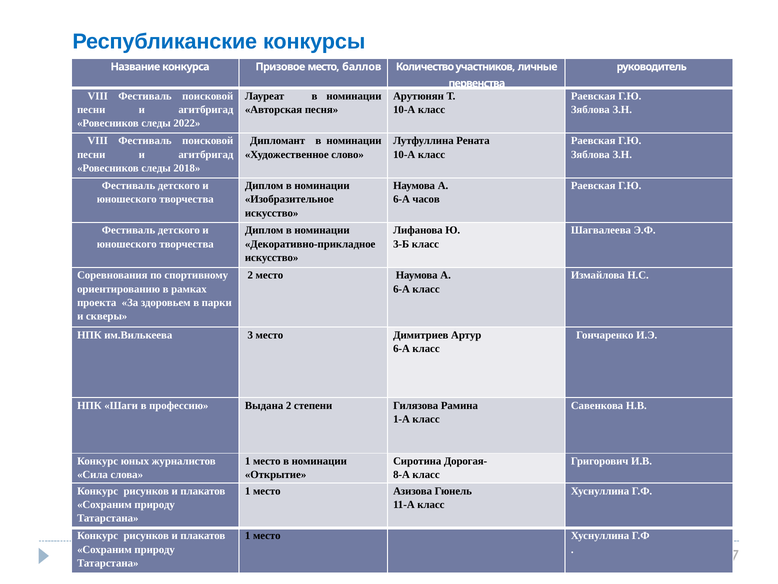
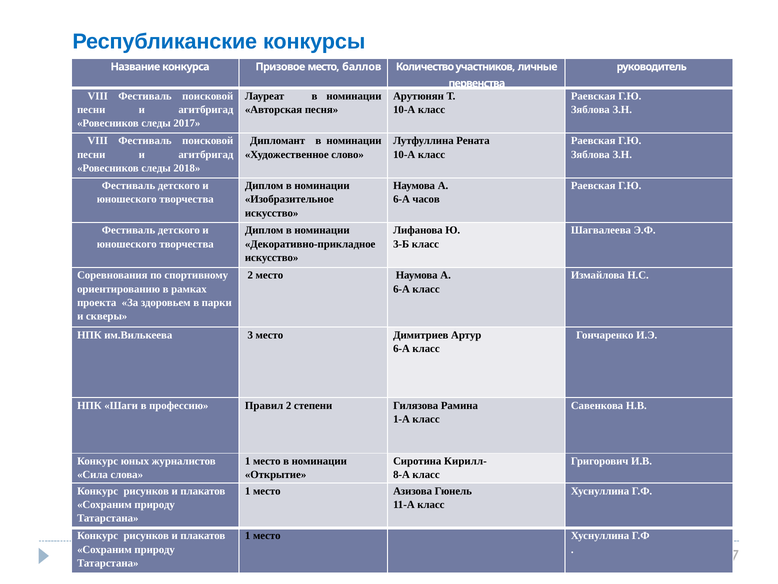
2022: 2022 -> 2017
Выдана: Выдана -> Правил
Дорогая-: Дорогая- -> Кирилл-
